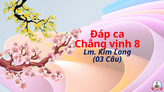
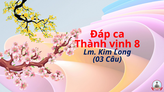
Chẳng: Chẳng -> Thành
